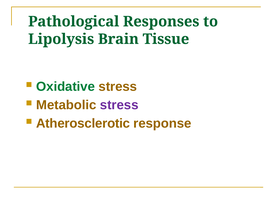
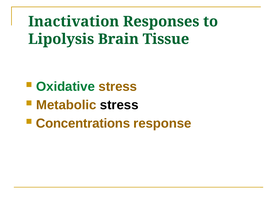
Pathological: Pathological -> Inactivation
stress at (119, 105) colour: purple -> black
Atherosclerotic: Atherosclerotic -> Concentrations
